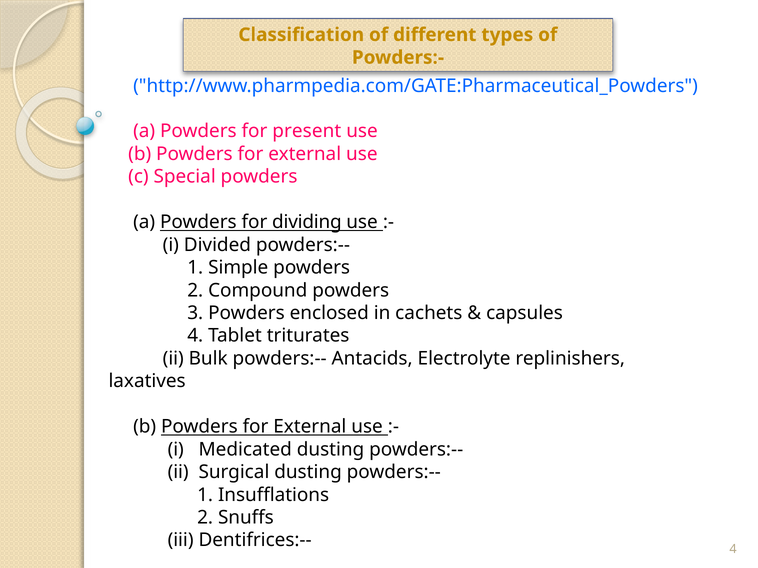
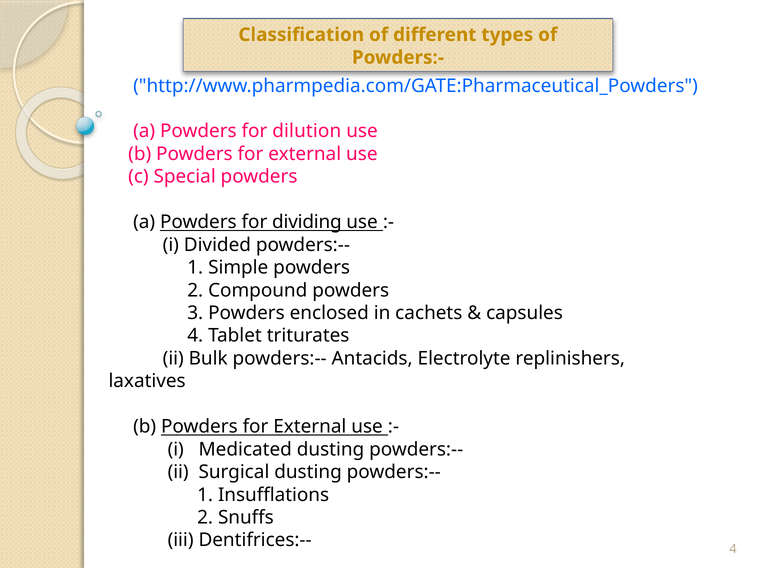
present: present -> dilution
